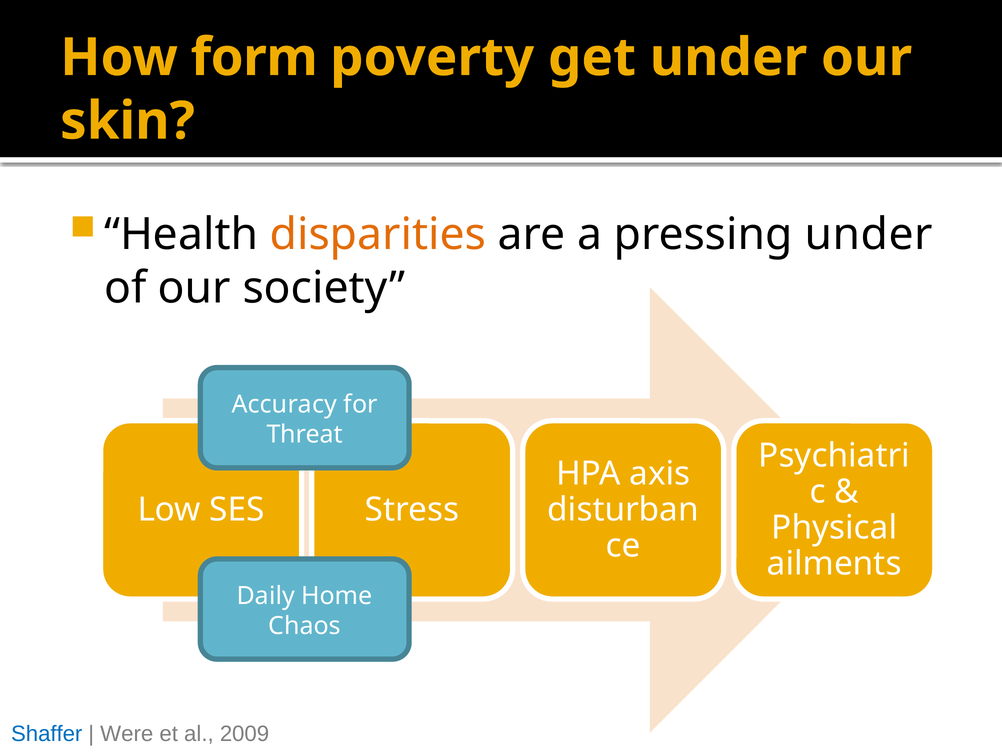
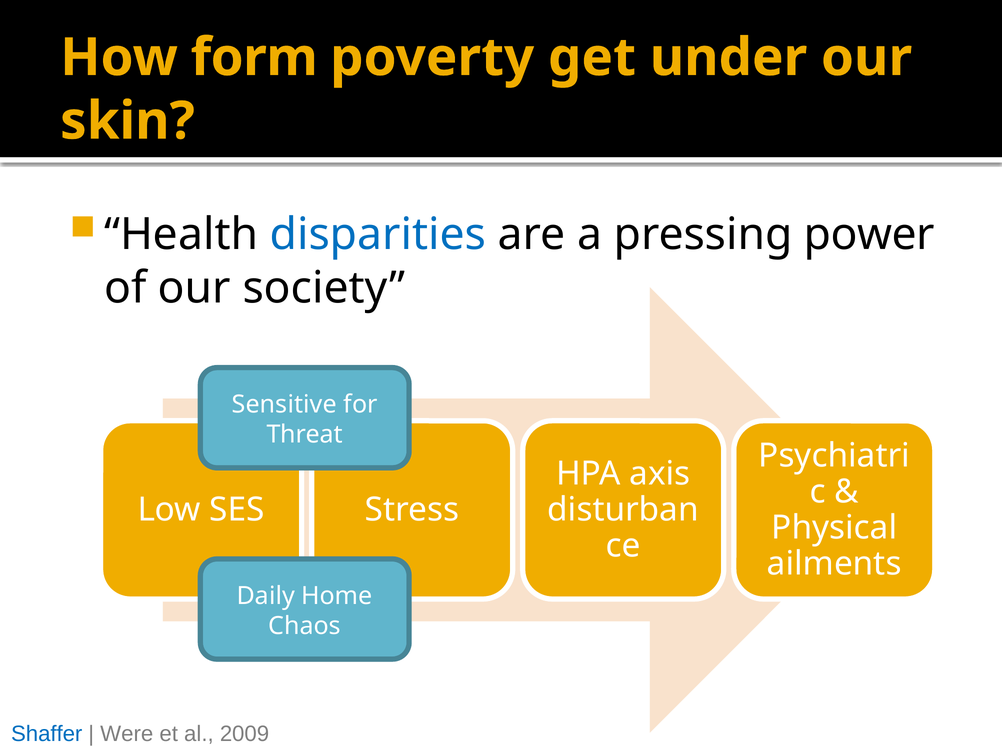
disparities colour: orange -> blue
pressing under: under -> power
Accuracy: Accuracy -> Sensitive
